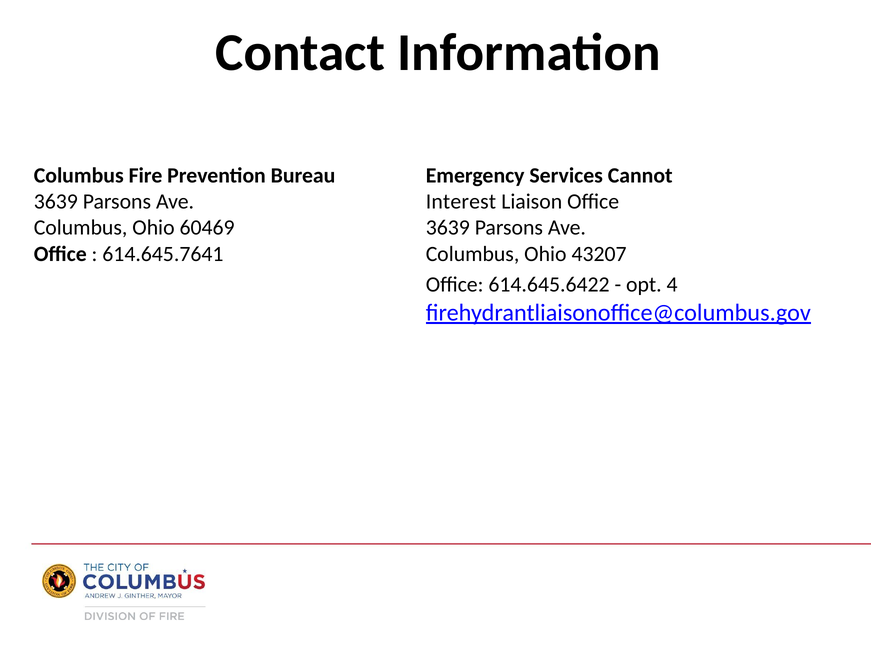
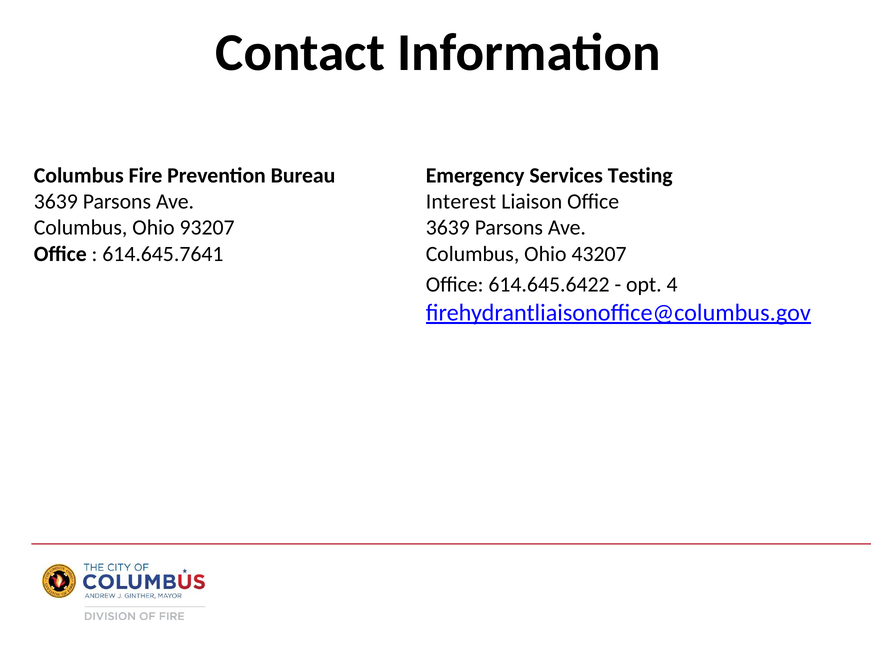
Cannot: Cannot -> Testing
60469: 60469 -> 93207
